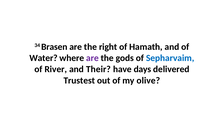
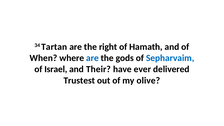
Brasen: Brasen -> Tartan
Water: Water -> When
are at (92, 58) colour: purple -> blue
River: River -> Israel
days: days -> ever
